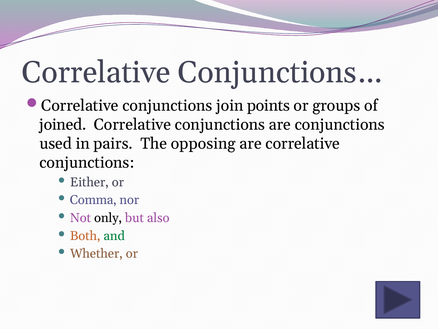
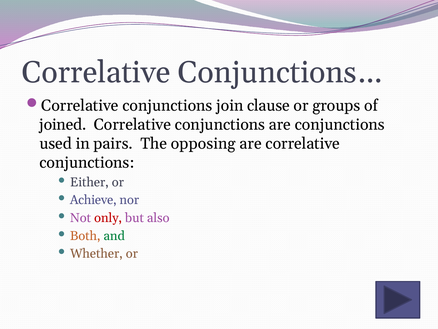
points: points -> clause
Comma: Comma -> Achieve
only colour: black -> red
